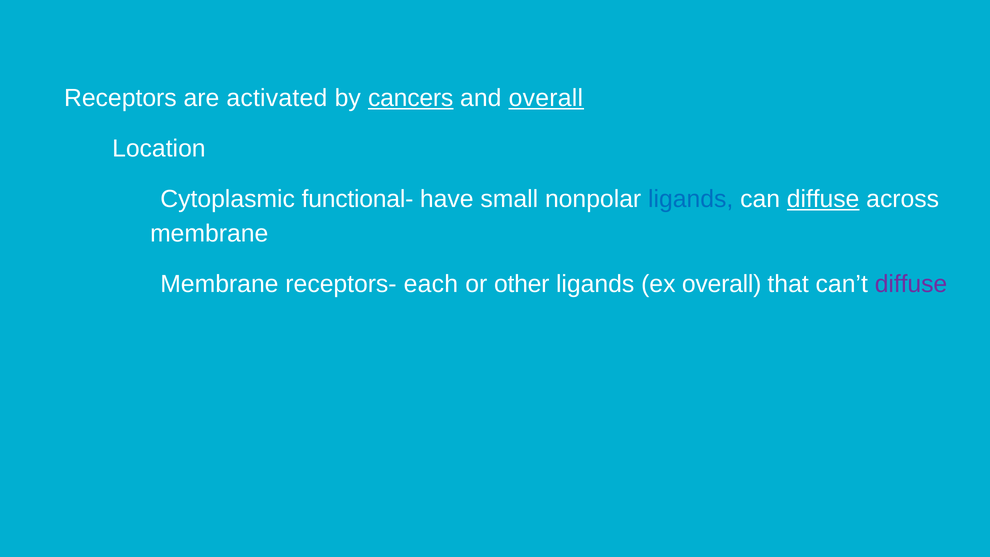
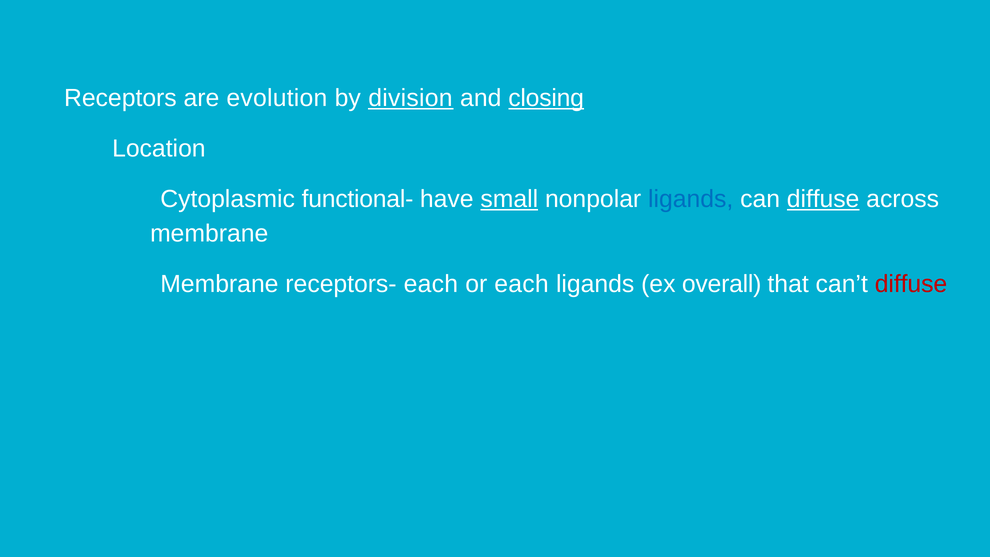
activated: activated -> evolution
cancers: cancers -> division
and overall: overall -> closing
small underline: none -> present
or other: other -> each
diffuse at (911, 284) colour: purple -> red
